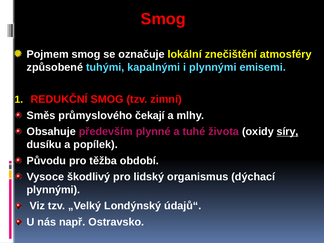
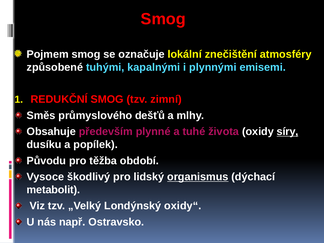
čekají: čekají -> dešťů
organismus underline: none -> present
plynnými at (53, 190): plynnými -> metabolit
údajů“: údajů“ -> oxidy“
